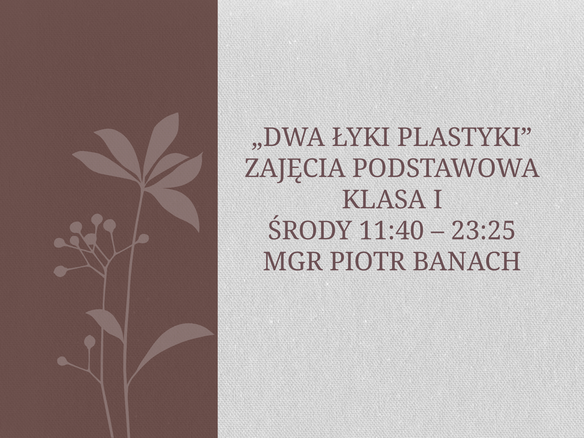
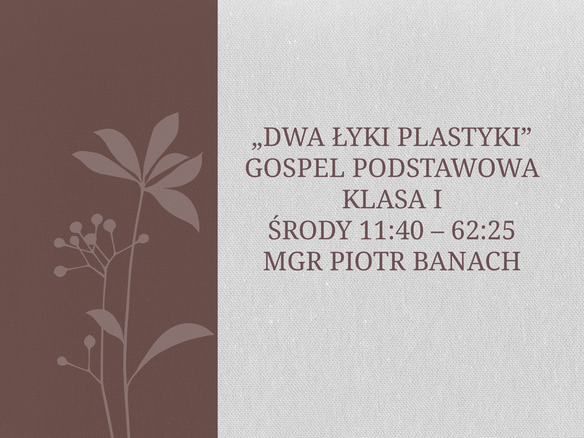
ZAJĘCIA: ZAJĘCIA -> GOSPEL
23:25: 23:25 -> 62:25
